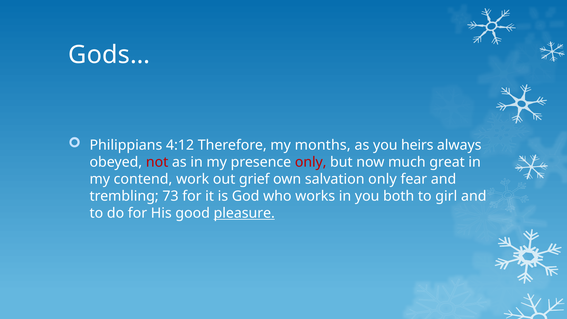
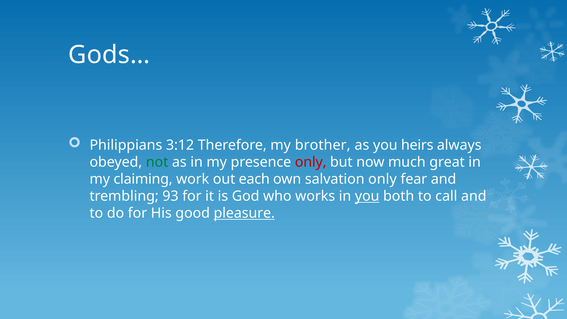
4:12: 4:12 -> 3:12
months: months -> brother
not colour: red -> green
contend: contend -> claiming
grief: grief -> each
73: 73 -> 93
you at (367, 196) underline: none -> present
girl: girl -> call
